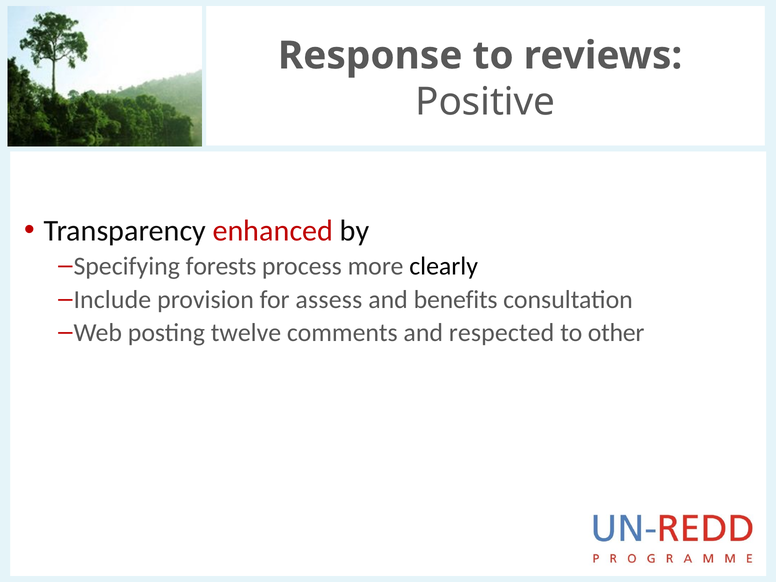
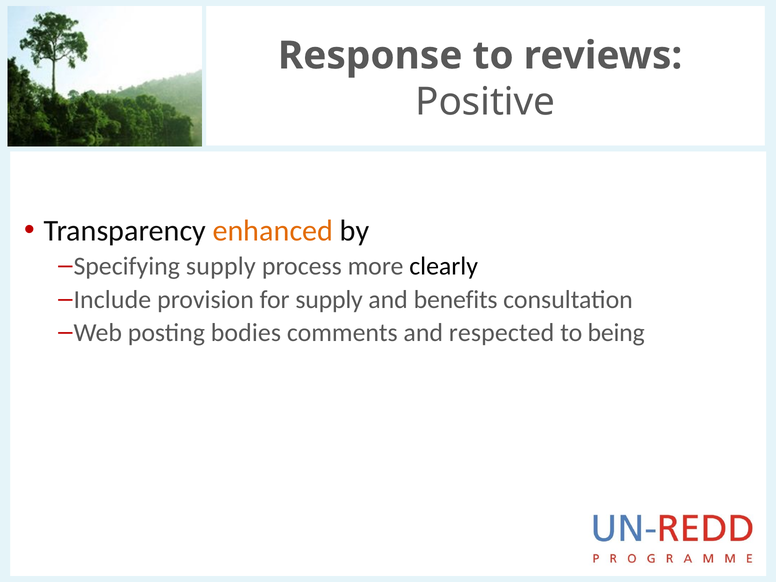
enhanced colour: red -> orange
Specifying forests: forests -> supply
for assess: assess -> supply
twelve: twelve -> bodies
other: other -> being
